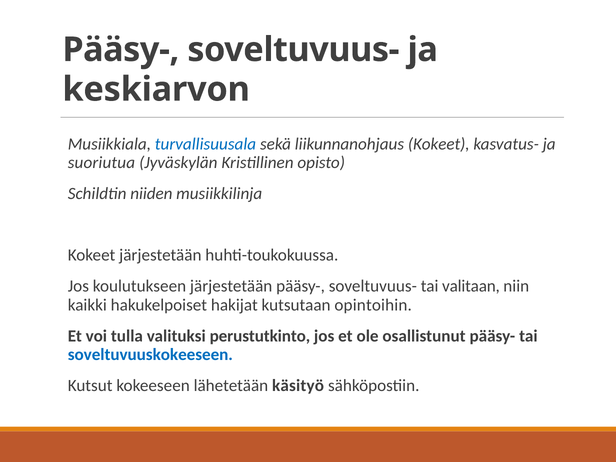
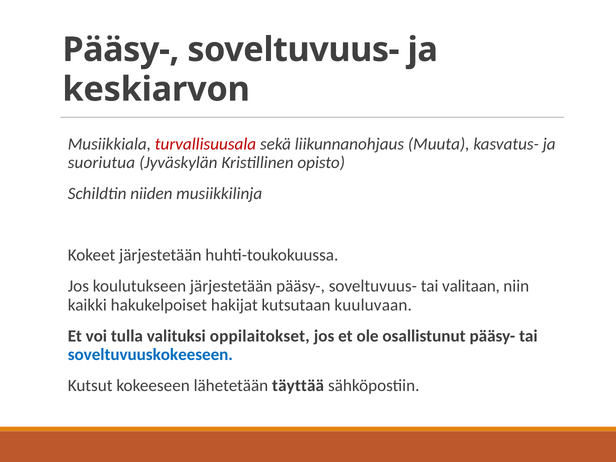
turvallisuusala colour: blue -> red
liikunnanohjaus Kokeet: Kokeet -> Muuta
opintoihin: opintoihin -> kuuluvaan
perustutkinto: perustutkinto -> oppilaitokset
käsityö: käsityö -> täyttää
